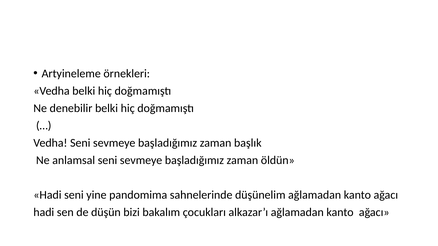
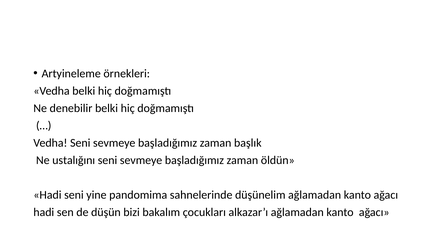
anlamsal: anlamsal -> ustalığını
